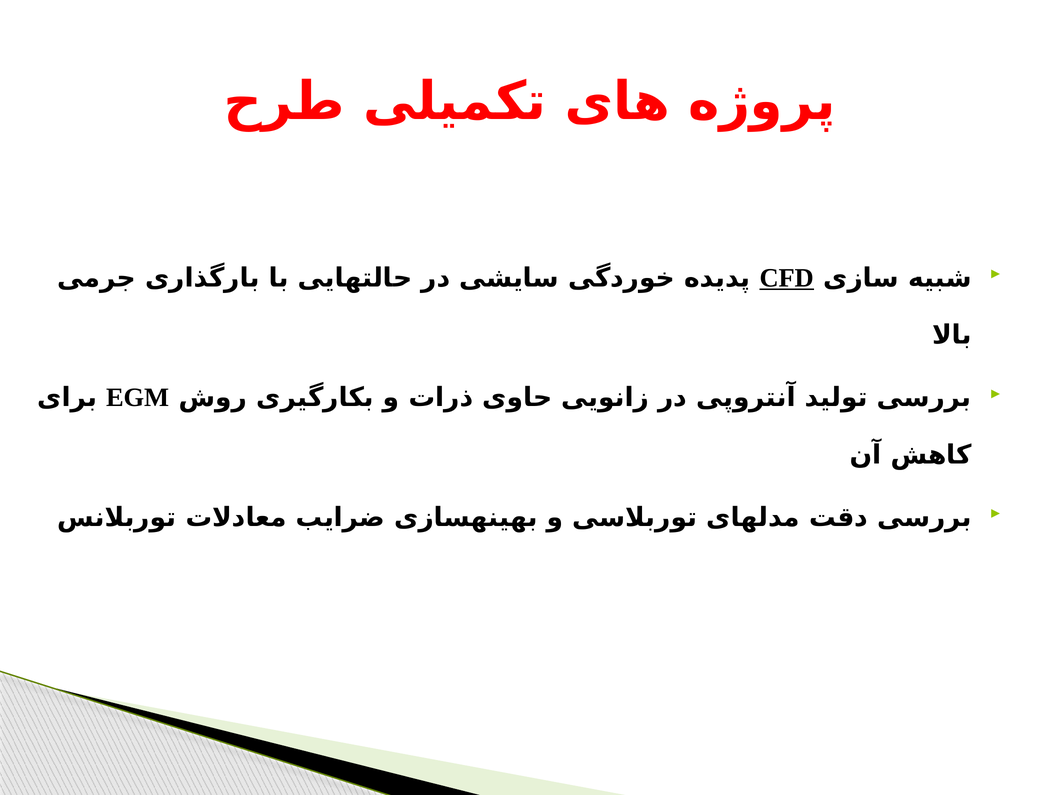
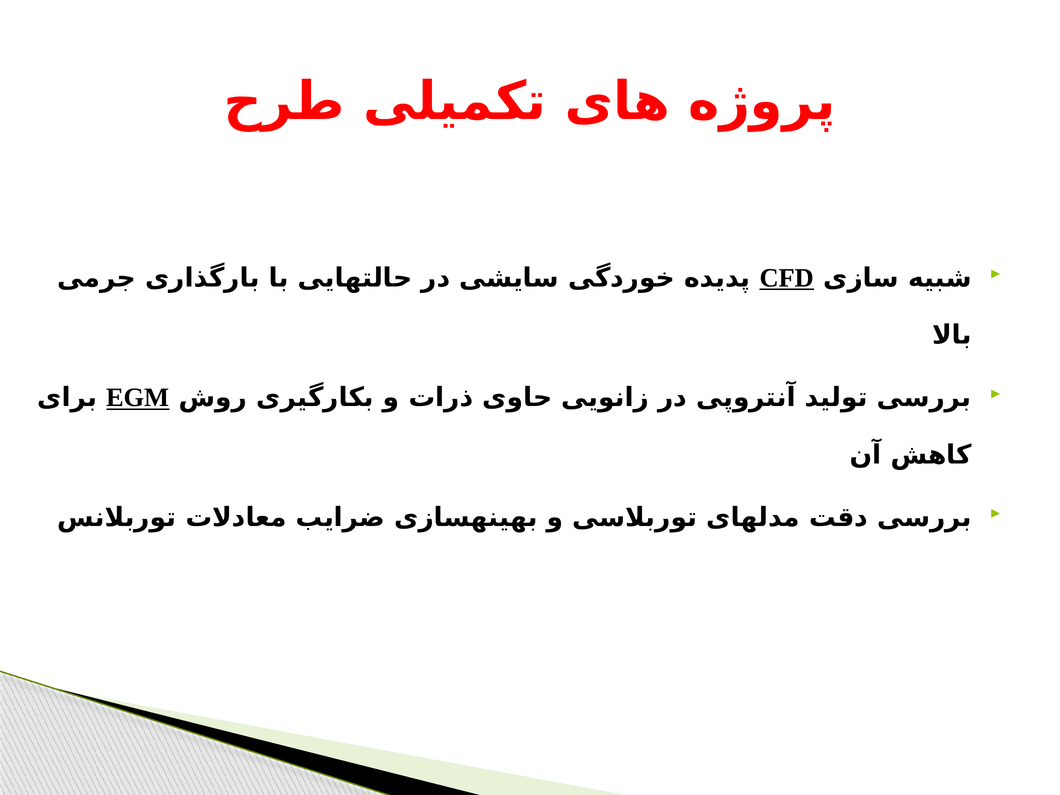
EGM underline: none -> present
